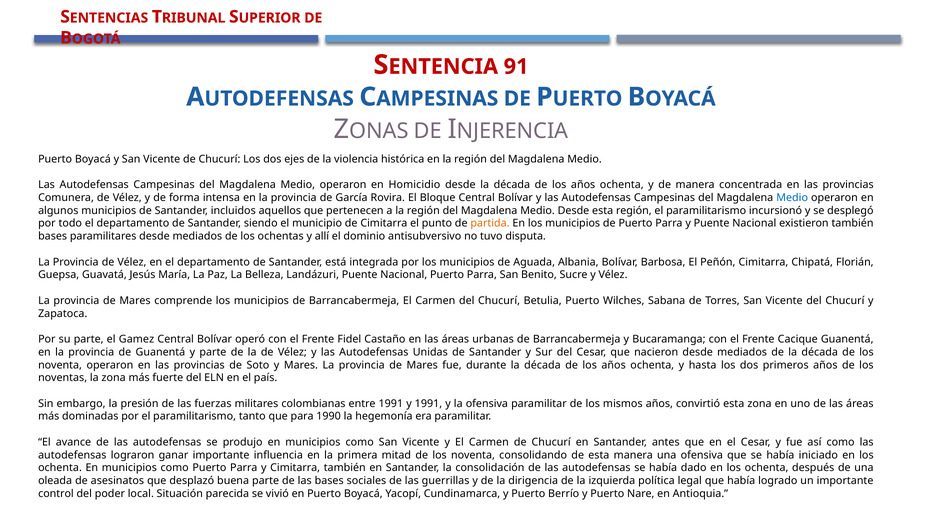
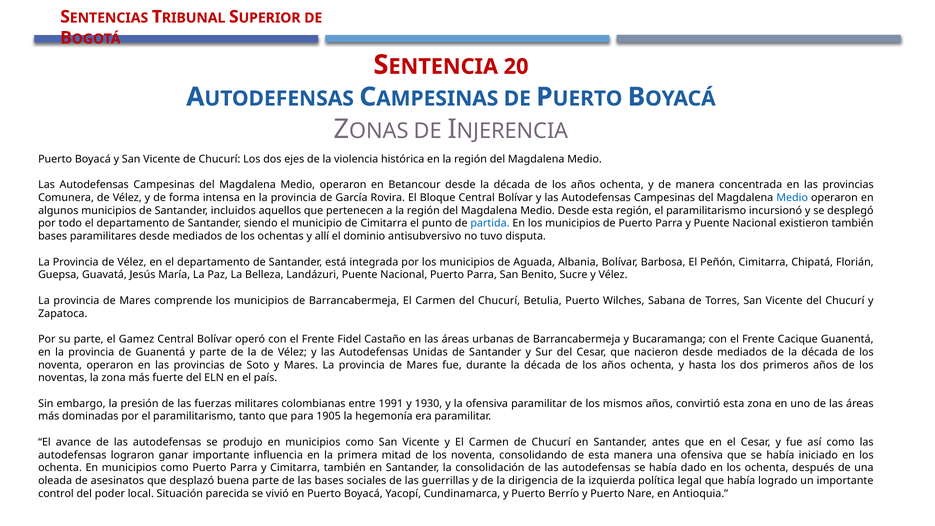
91: 91 -> 20
Homicidio: Homicidio -> Betancour
partida colour: orange -> blue
y 1991: 1991 -> 1930
1990: 1990 -> 1905
